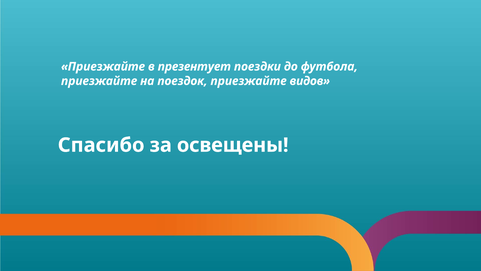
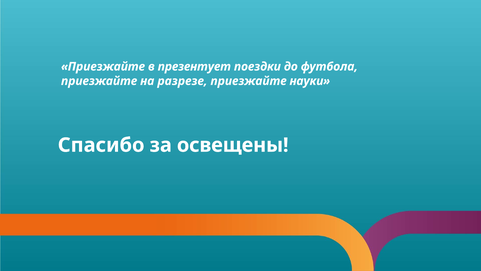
поездок: поездок -> разрезе
видов: видов -> науки
